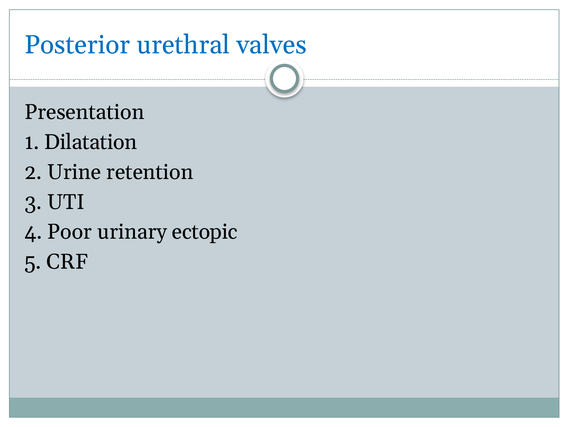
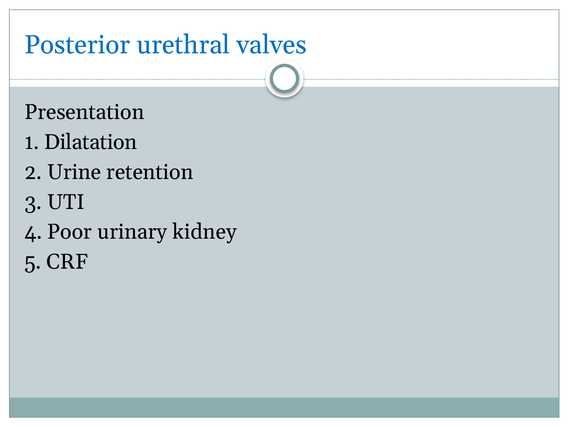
ectopic: ectopic -> kidney
